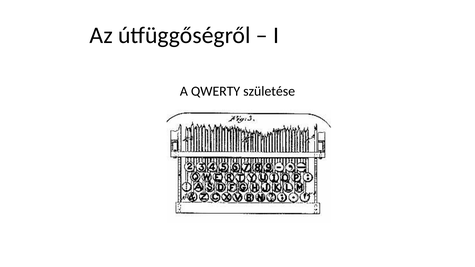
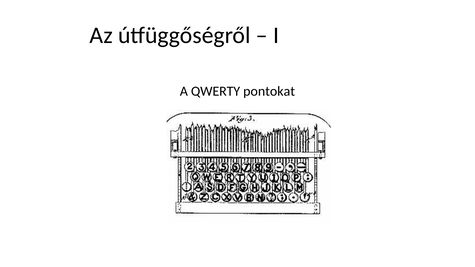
születése: születése -> pontokat
